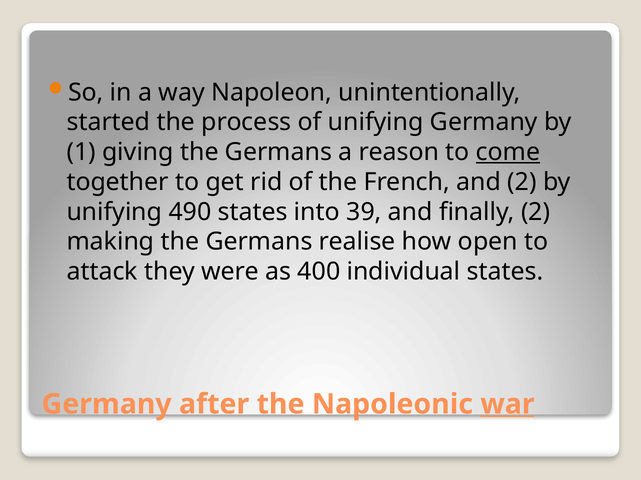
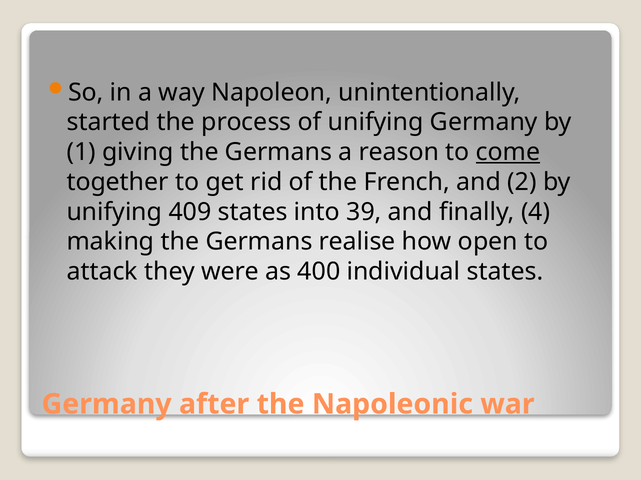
490: 490 -> 409
finally 2: 2 -> 4
war underline: present -> none
